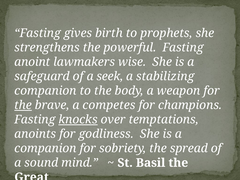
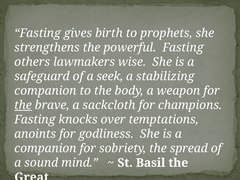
anoint: anoint -> others
competes: competes -> sackcloth
knocks underline: present -> none
